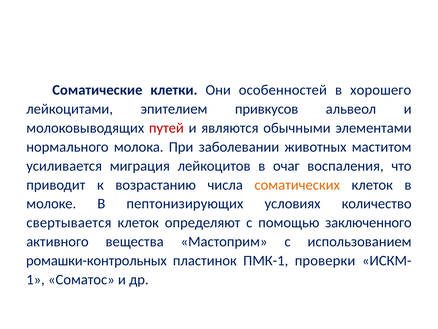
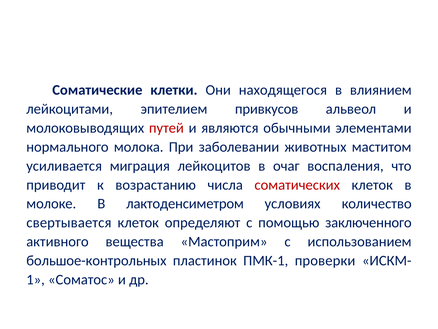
особенностей: особенностей -> находящегося
хорошего: хорошего -> влиянием
соматических colour: orange -> red
пептонизирующих: пептонизирующих -> лактоденсиметром
ромашки-контрольных: ромашки-контрольных -> большое-контрольных
